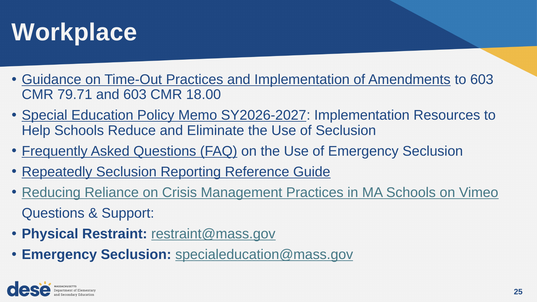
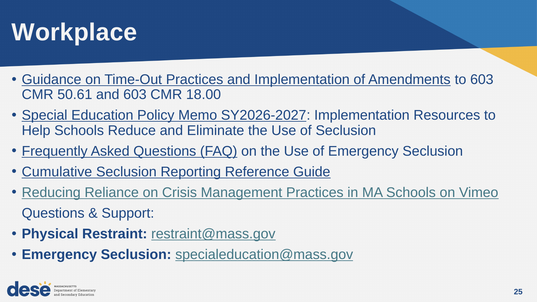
79.71: 79.71 -> 50.61
Repeatedly: Repeatedly -> Cumulative
